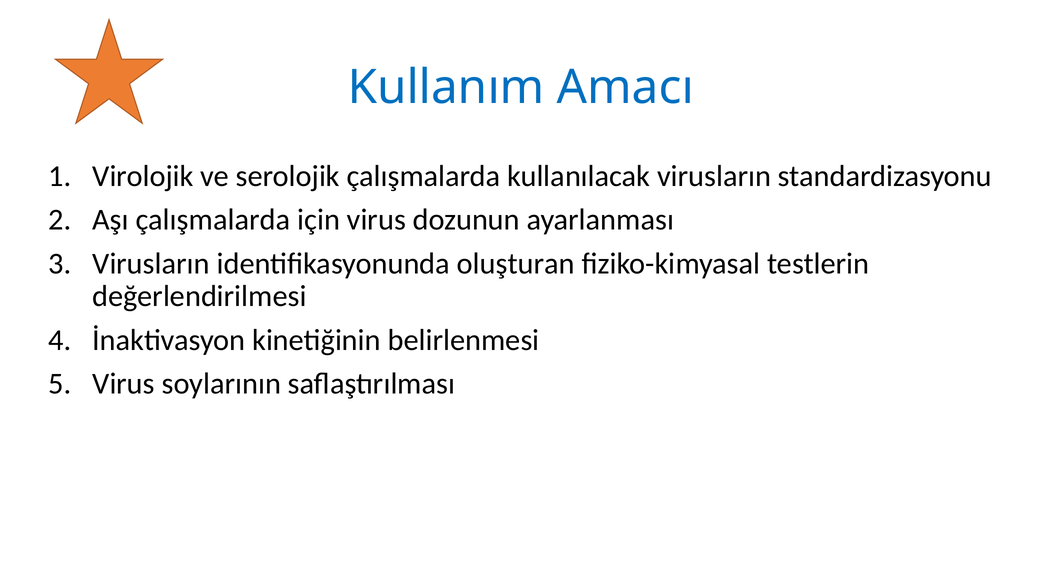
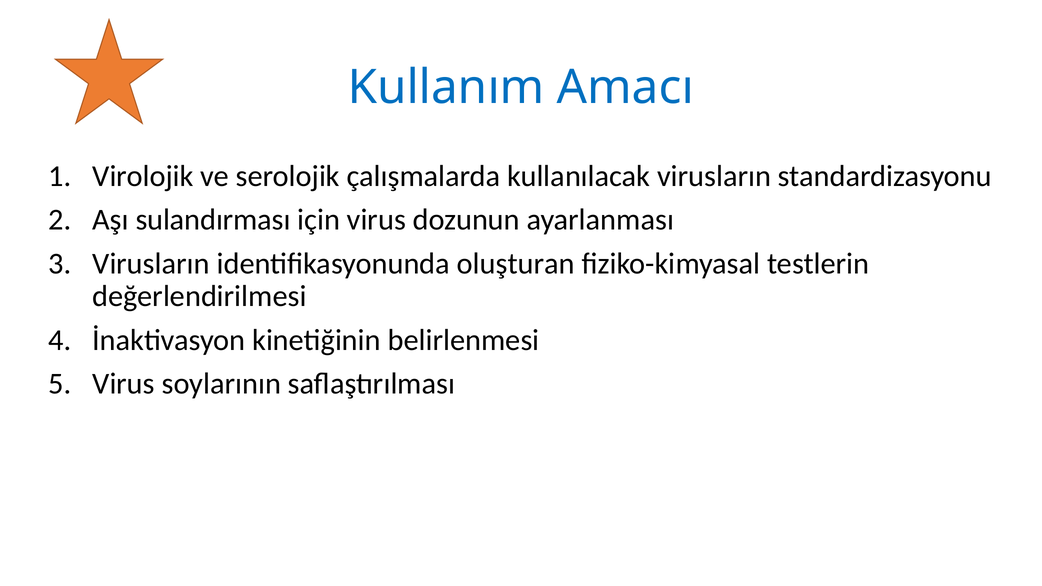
Aşı çalışmalarda: çalışmalarda -> sulandırması
